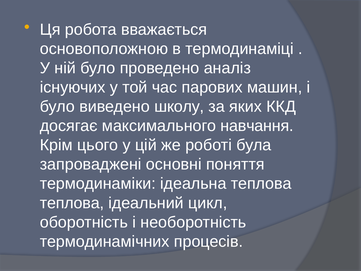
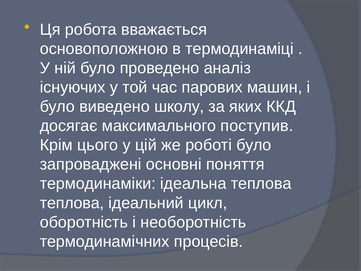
навчання: навчання -> поступив
роботі була: була -> було
